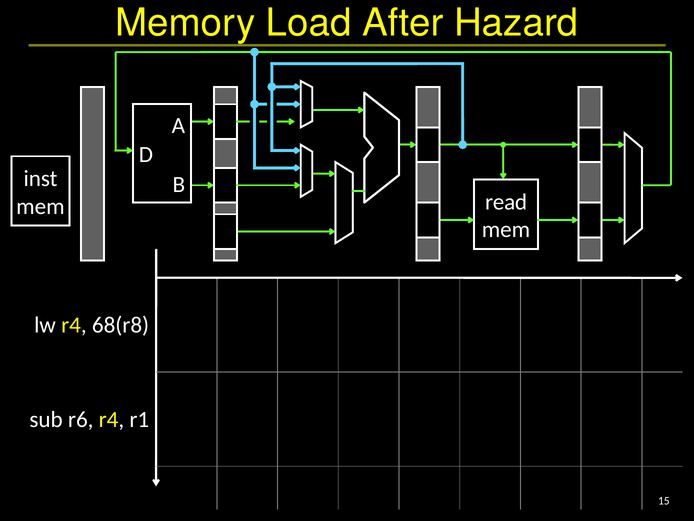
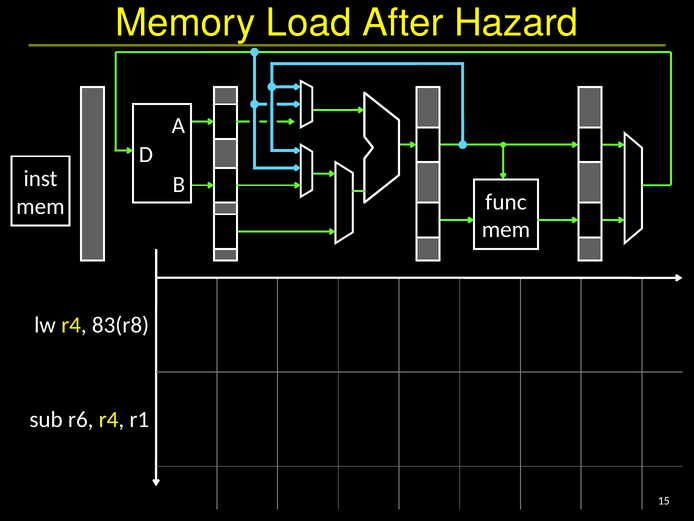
read: read -> func
68(r8: 68(r8 -> 83(r8
